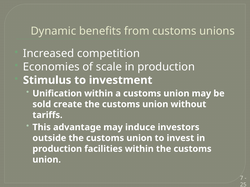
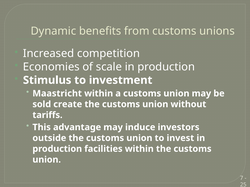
Unification: Unification -> Maastricht
